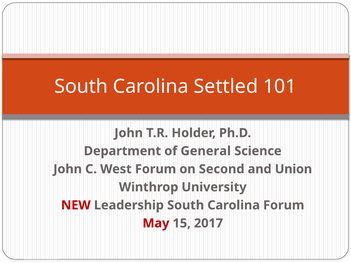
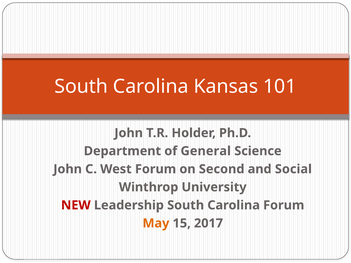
Settled: Settled -> Kansas
Union: Union -> Social
May colour: red -> orange
